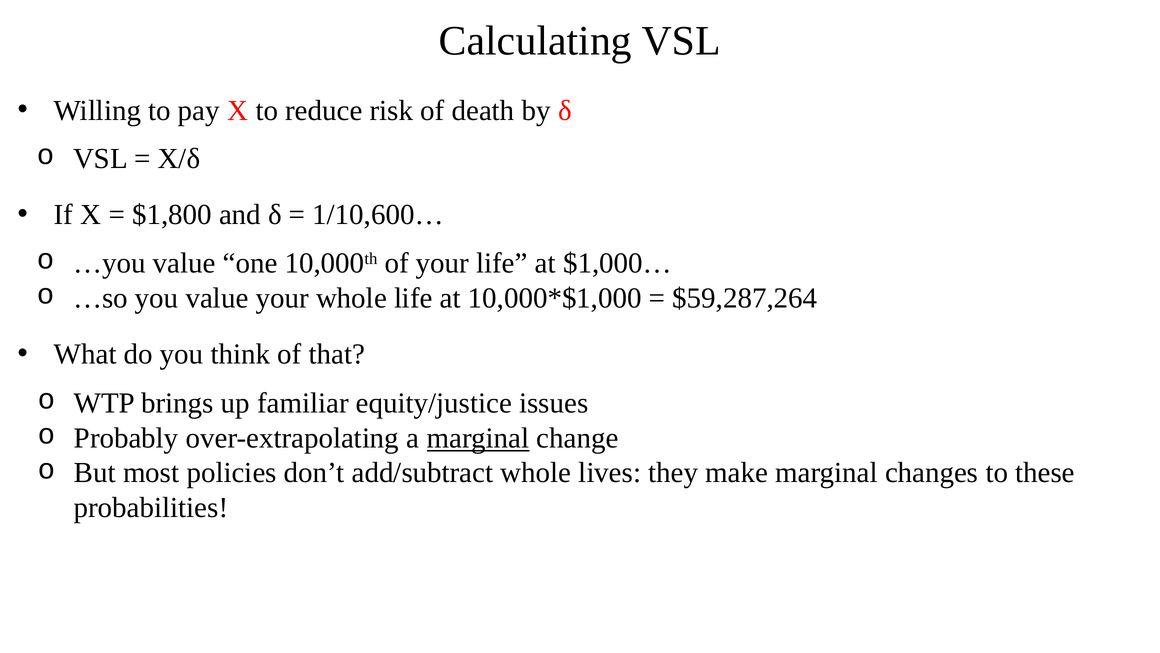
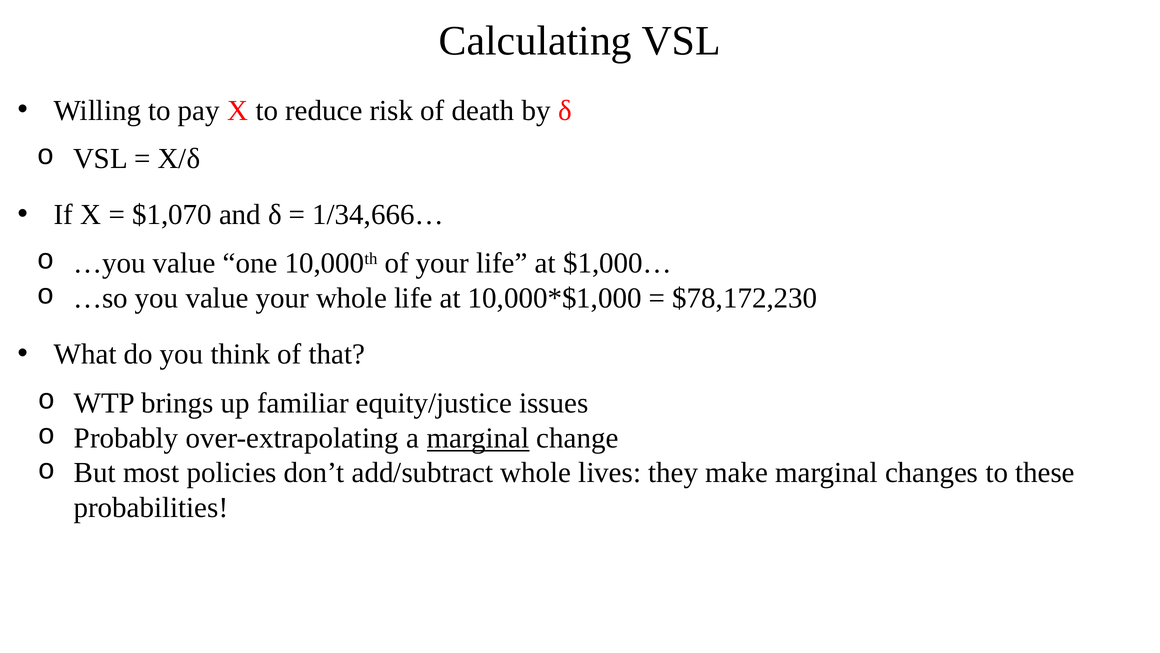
$1,800: $1,800 -> $1,070
1/10,600…: 1/10,600… -> 1/34,666…
$59,287,264: $59,287,264 -> $78,172,230
